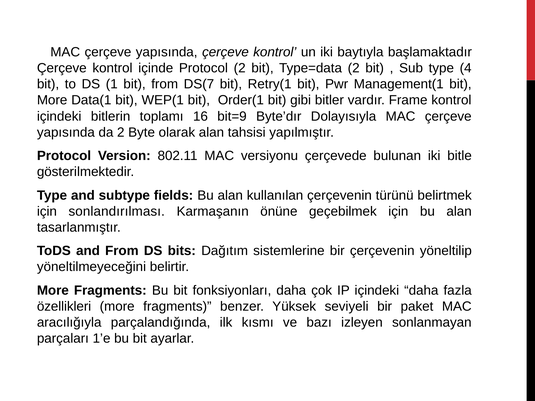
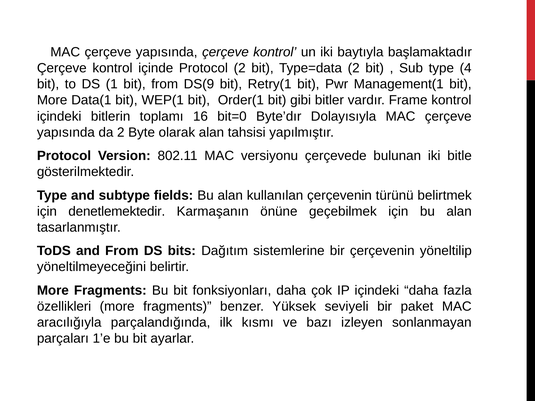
DS(7: DS(7 -> DS(9
bit=9: bit=9 -> bit=0
sonlandırılması: sonlandırılması -> denetlemektedir
